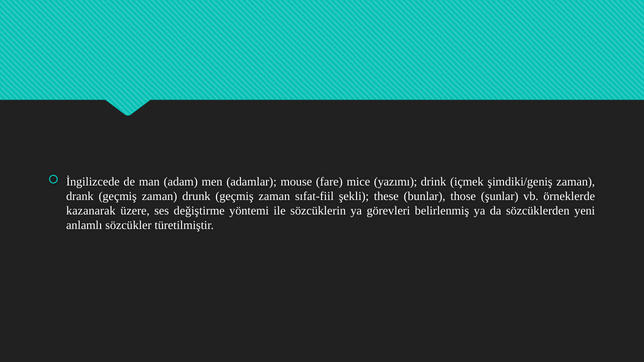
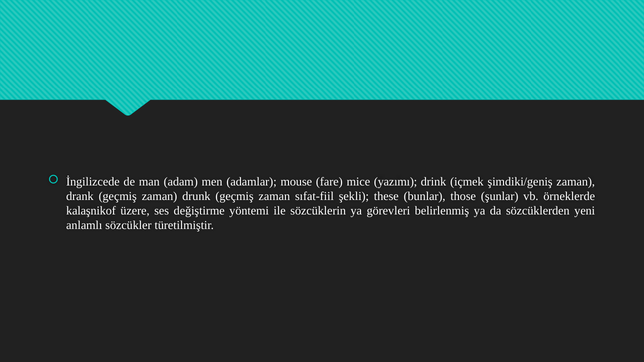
kazanarak: kazanarak -> kalaşnikof
